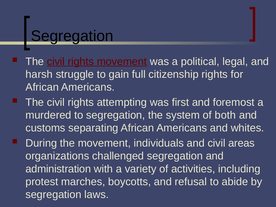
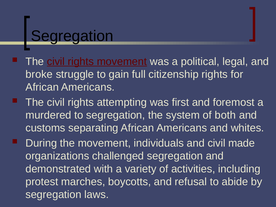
harsh: harsh -> broke
areas: areas -> made
administration: administration -> demonstrated
